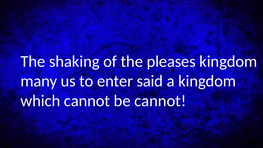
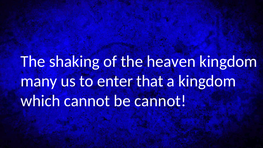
pleases: pleases -> heaven
said: said -> that
